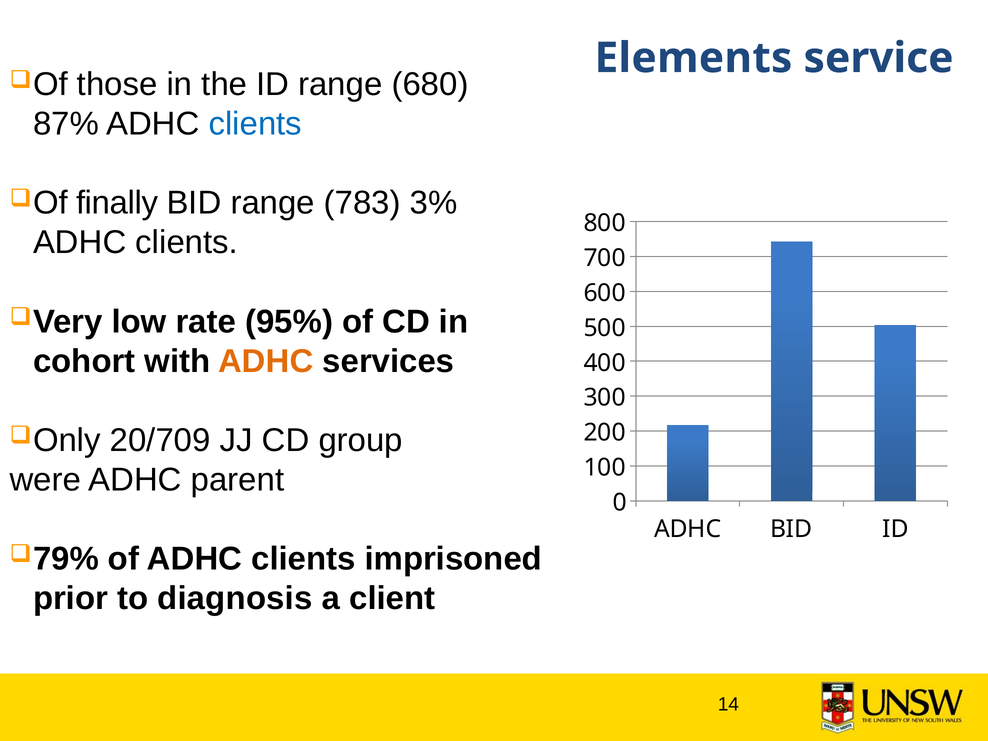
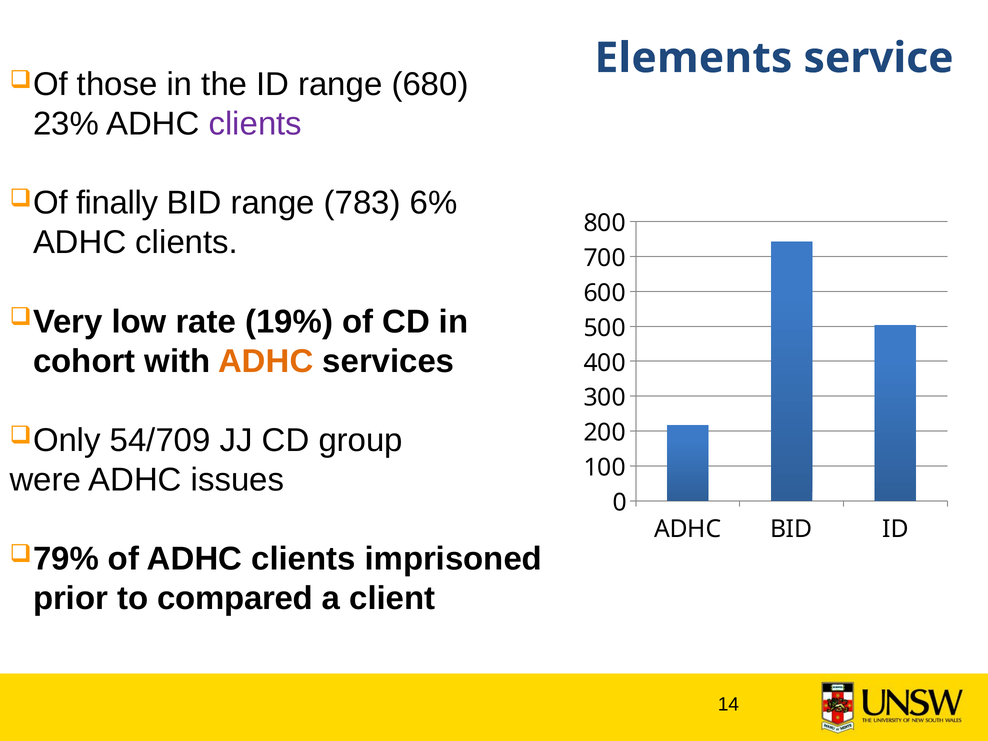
87%: 87% -> 23%
clients at (255, 124) colour: blue -> purple
3%: 3% -> 6%
95%: 95% -> 19%
20/709: 20/709 -> 54/709
parent: parent -> issues
diagnosis: diagnosis -> compared
